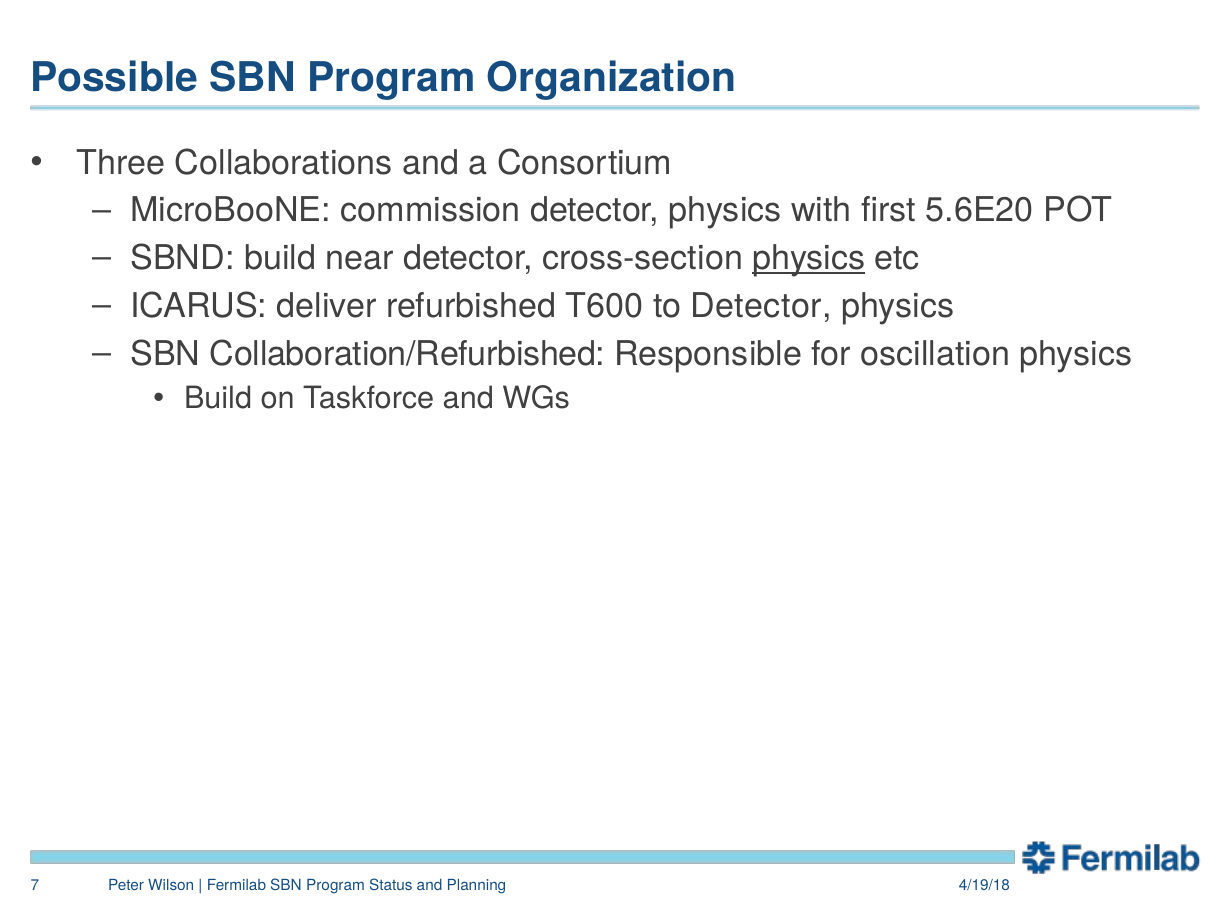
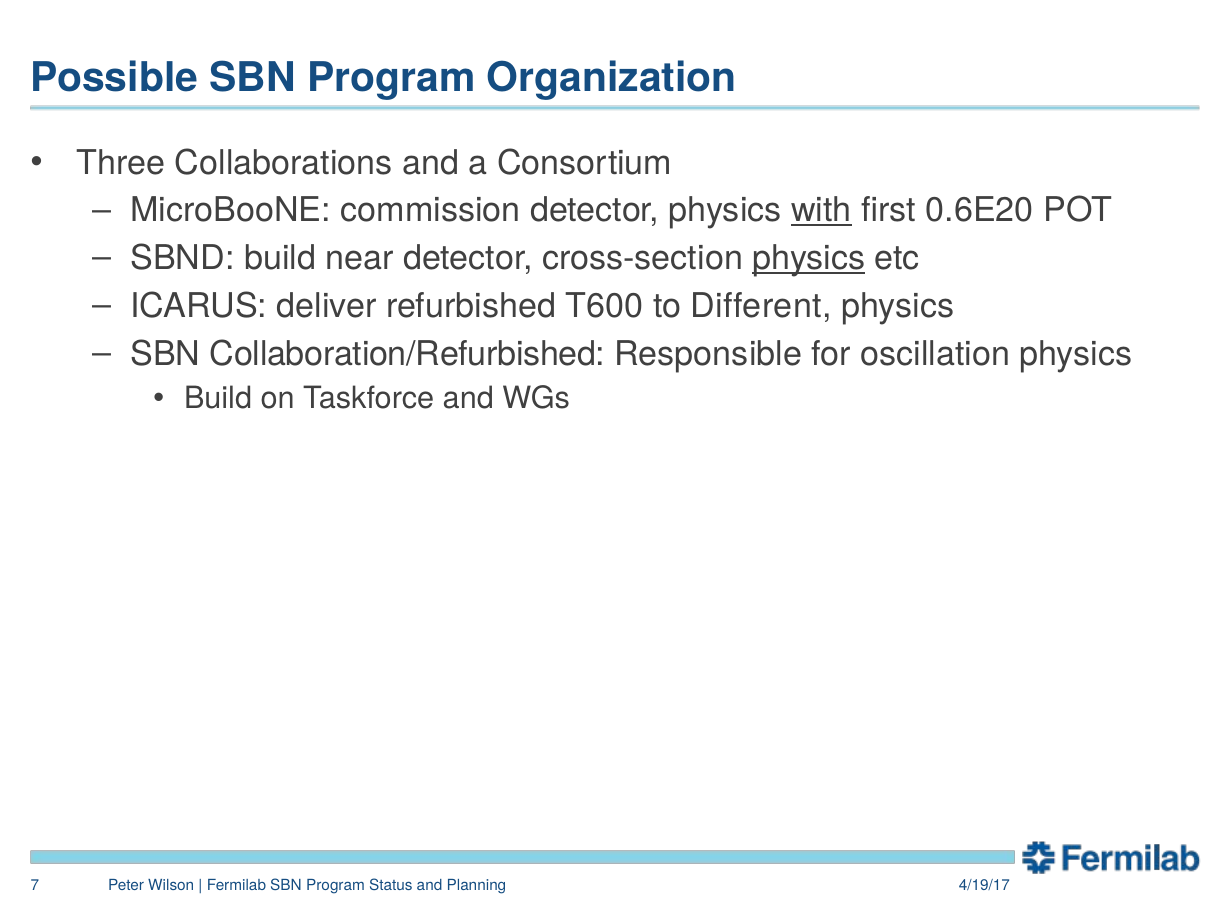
with underline: none -> present
5.6E20: 5.6E20 -> 0.6E20
to Detector: Detector -> Different
4/19/18: 4/19/18 -> 4/19/17
